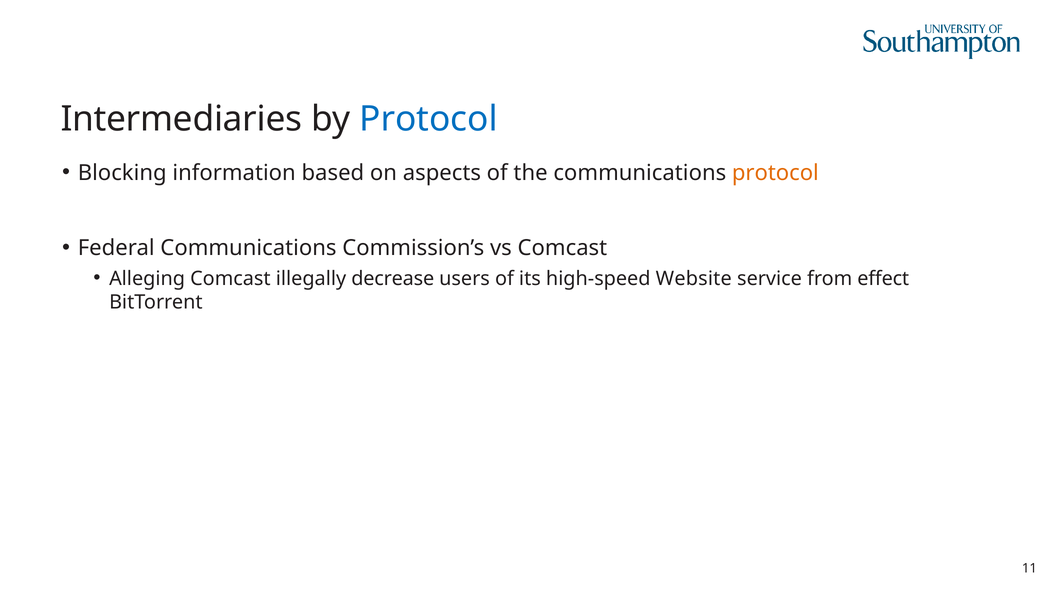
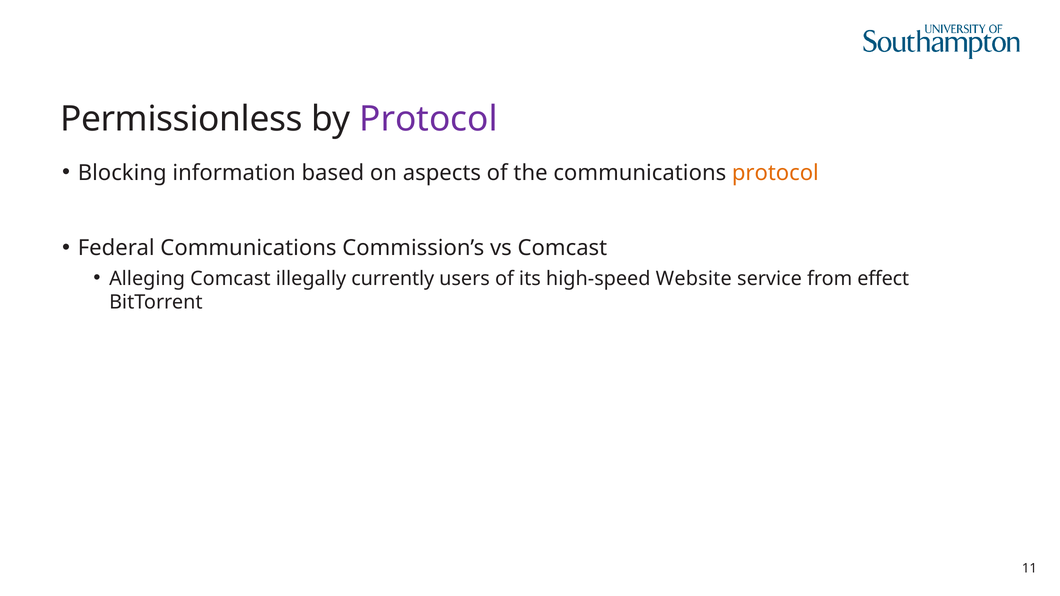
Intermediaries: Intermediaries -> Permissionless
Protocol at (429, 119) colour: blue -> purple
decrease: decrease -> currently
